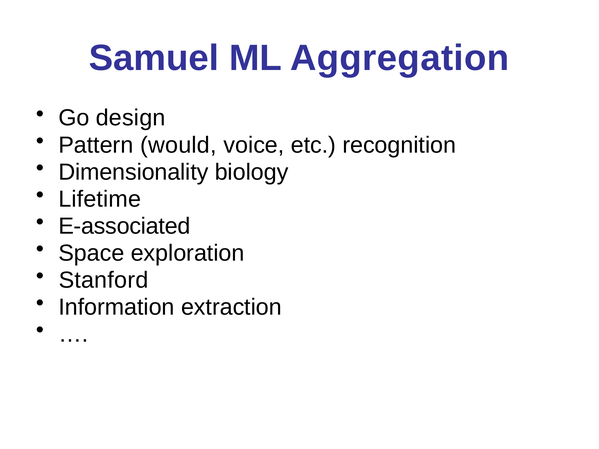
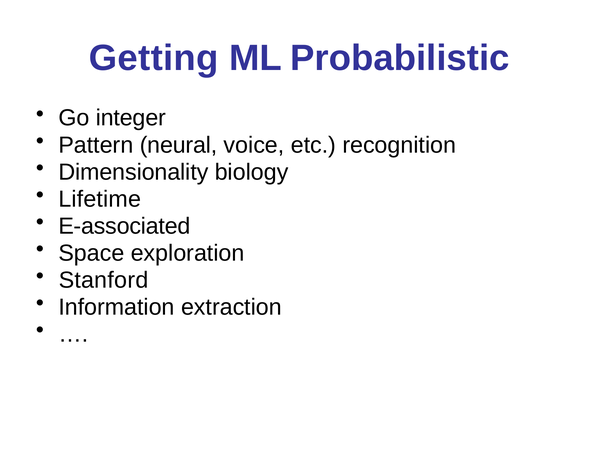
Samuel: Samuel -> Getting
Aggregation: Aggregation -> Probabilistic
design: design -> integer
would: would -> neural
